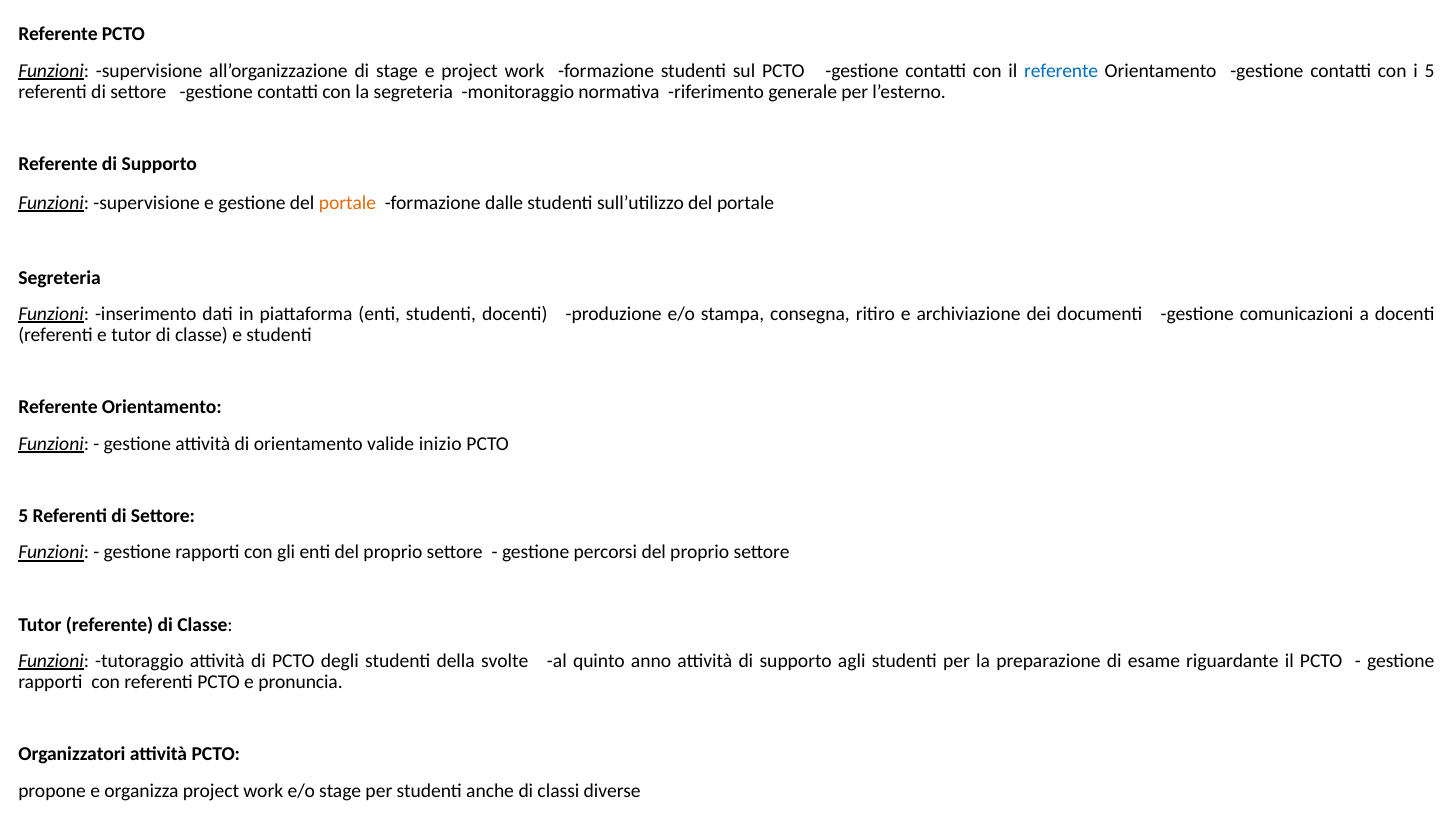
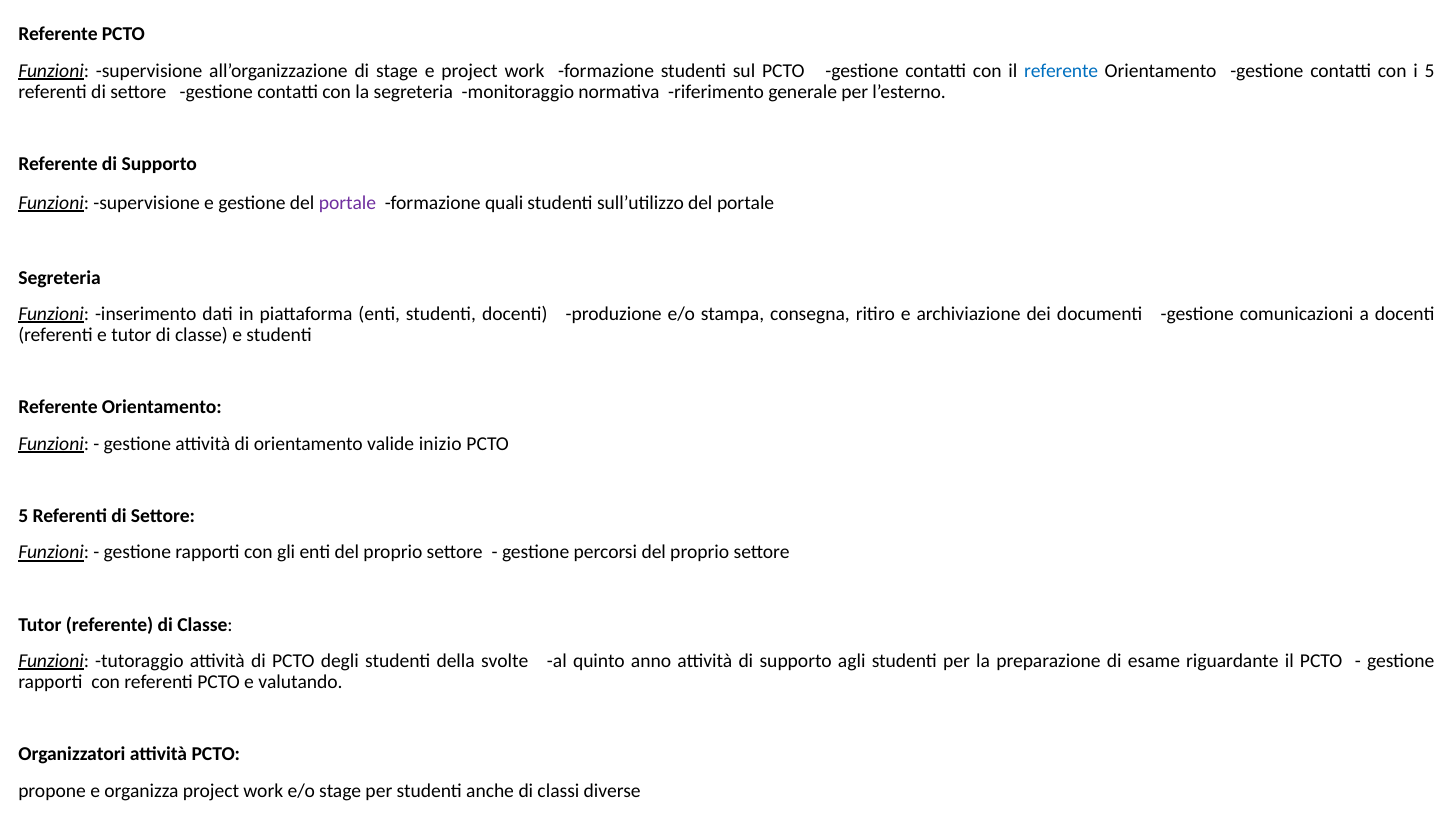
portale at (347, 203) colour: orange -> purple
dalle: dalle -> quali
pronuncia: pronuncia -> valutando
